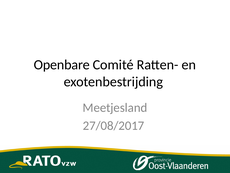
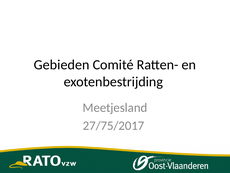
Openbare: Openbare -> Gebieden
27/08/2017: 27/08/2017 -> 27/75/2017
